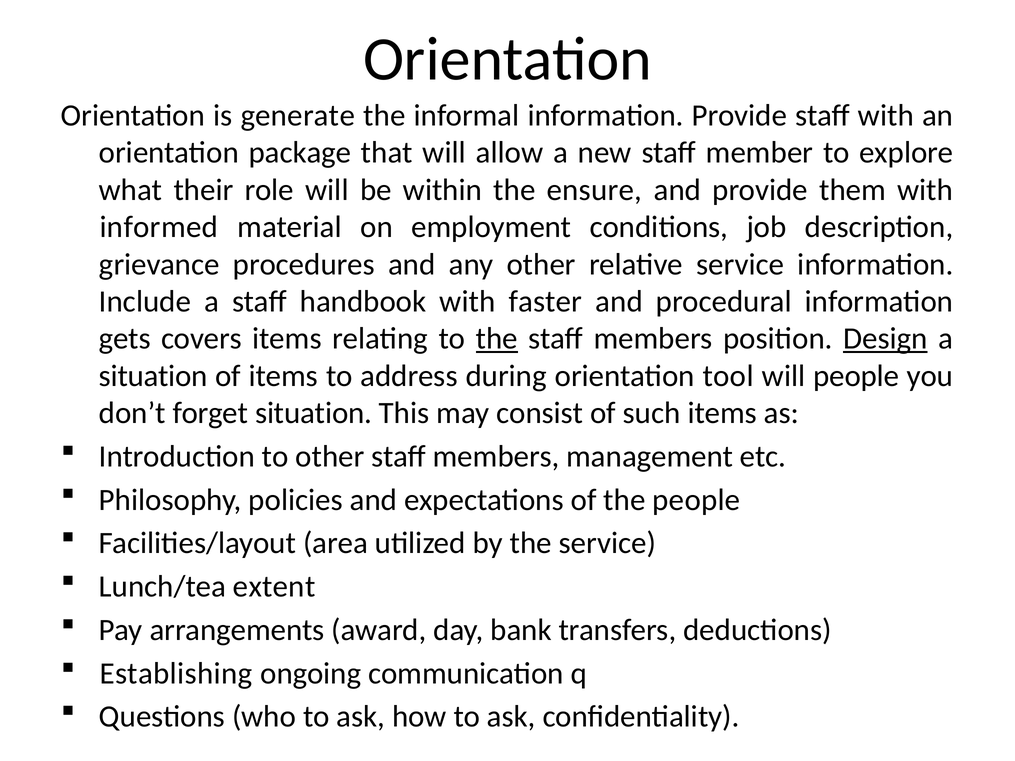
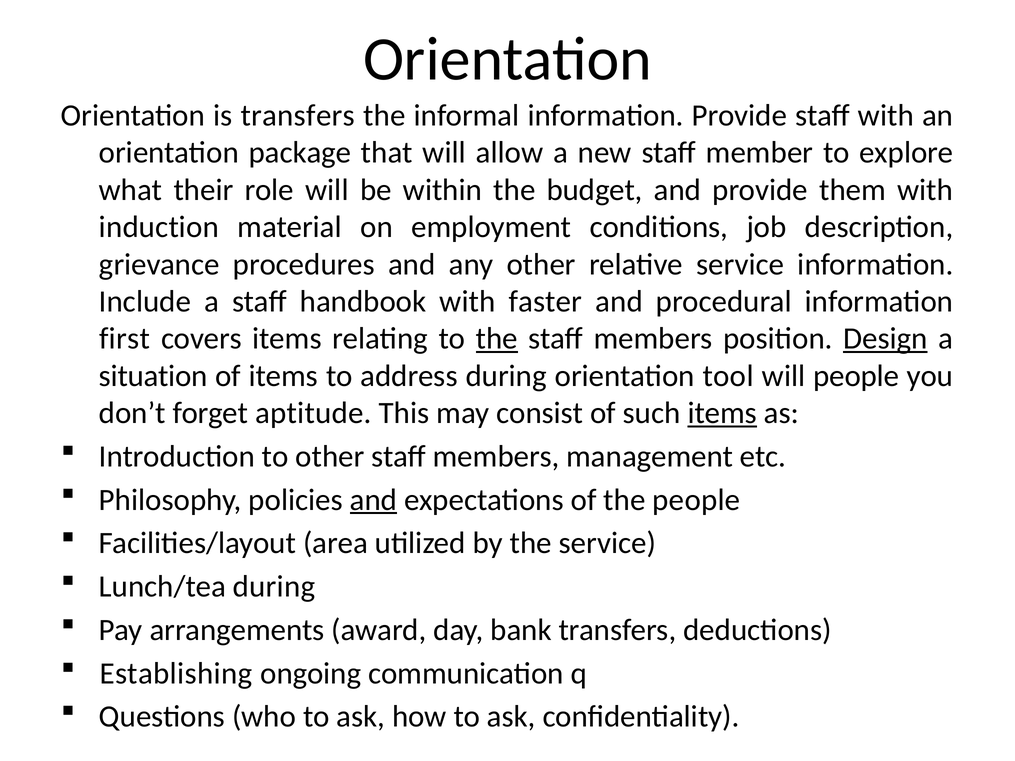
is generate: generate -> transfers
ensure: ensure -> budget
informed: informed -> induction
gets: gets -> first
forget situation: situation -> aptitude
items at (722, 413) underline: none -> present
and at (374, 500) underline: none -> present
Lunch/tea extent: extent -> during
